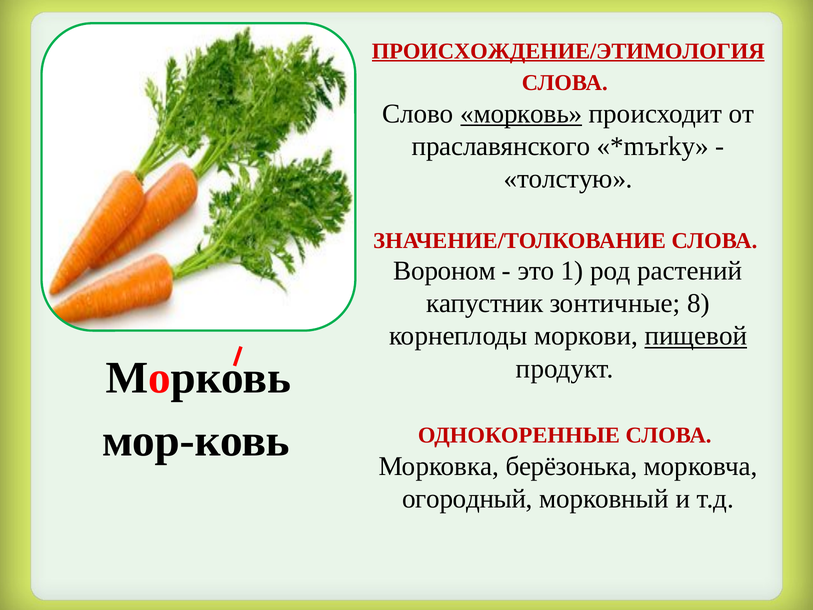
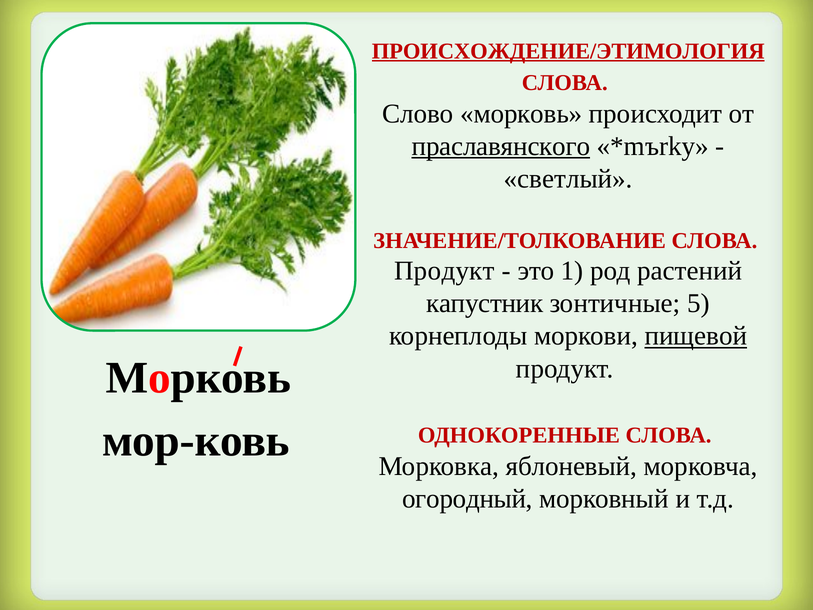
морковь at (521, 114) underline: present -> none
праславянского underline: none -> present
толстую: толстую -> светлый
Вороном at (445, 271): Вороном -> Продукт
8: 8 -> 5
берёзонька: берёзонька -> яблоневый
